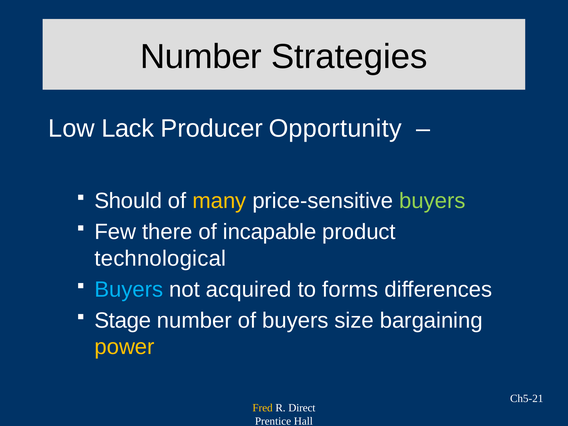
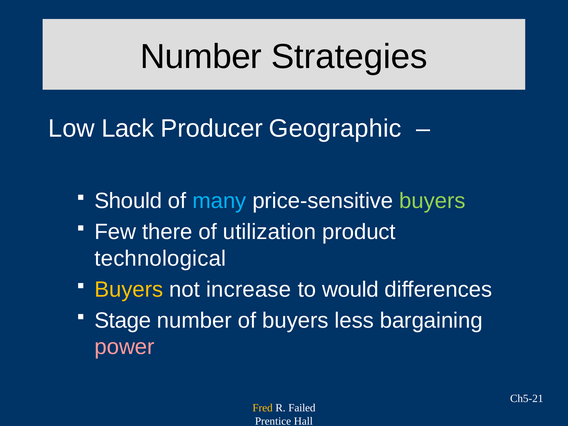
Opportunity: Opportunity -> Geographic
many colour: yellow -> light blue
incapable: incapable -> utilization
Buyers at (129, 289) colour: light blue -> yellow
acquired: acquired -> increase
forms: forms -> would
size: size -> less
power colour: yellow -> pink
Direct: Direct -> Failed
